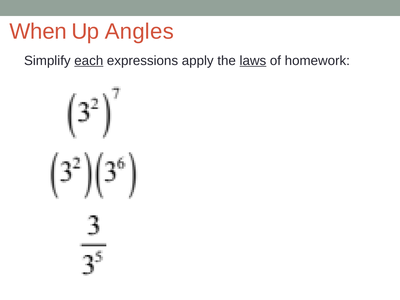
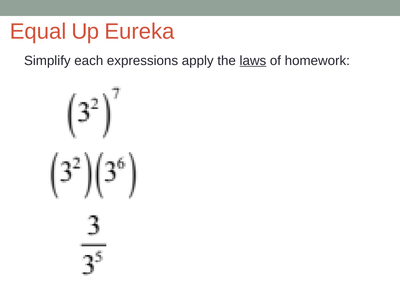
When: When -> Equal
Angles: Angles -> Eureka
each underline: present -> none
